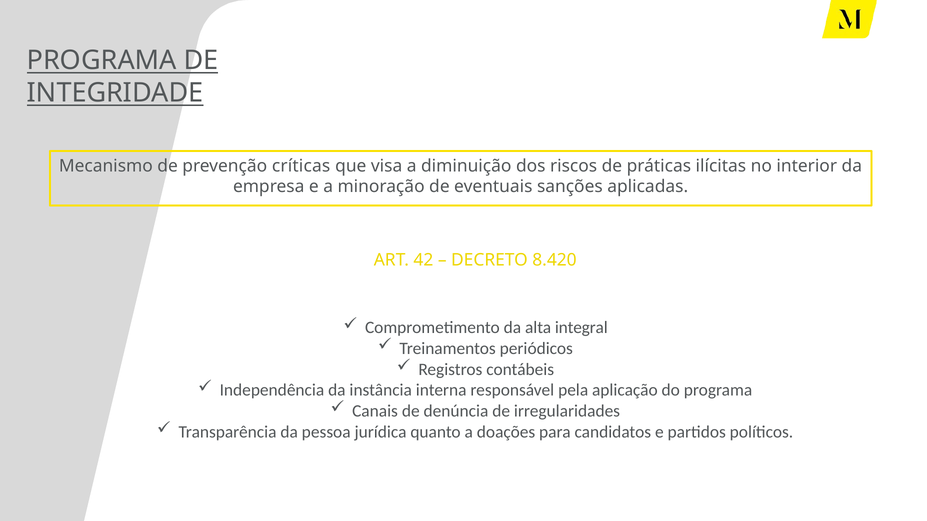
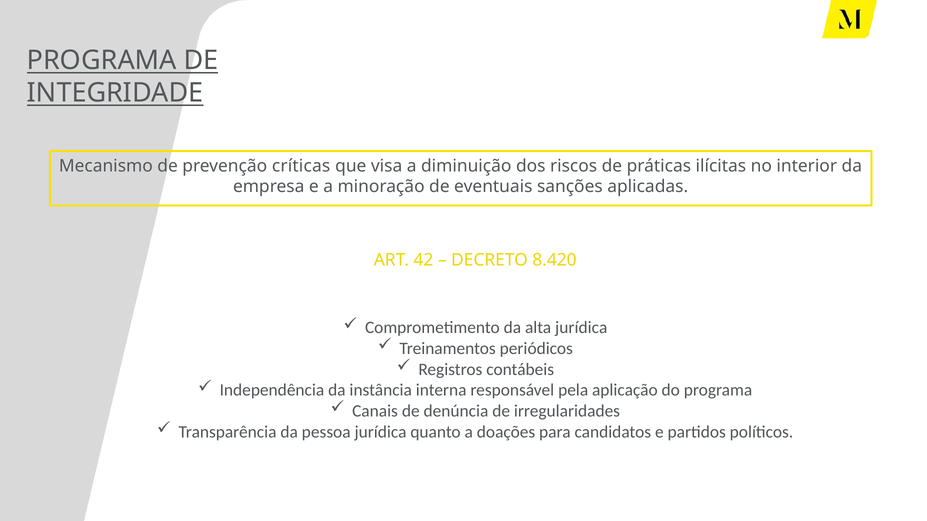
alta integral: integral -> jurídica
